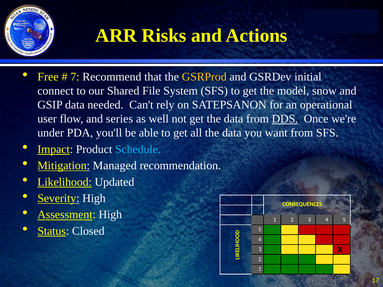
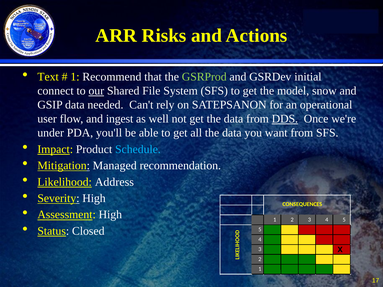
Free: Free -> Text
7 at (75, 77): 7 -> 1
GSRProd colour: yellow -> light green
our underline: none -> present
series: series -> ingest
Updated: Updated -> Address
